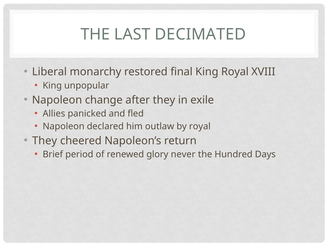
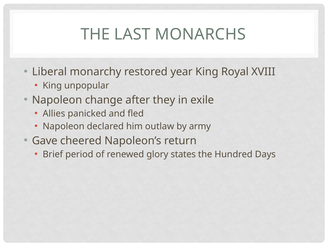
DECIMATED: DECIMATED -> MONARCHS
final: final -> year
by royal: royal -> army
They at (45, 141): They -> Gave
never: never -> states
